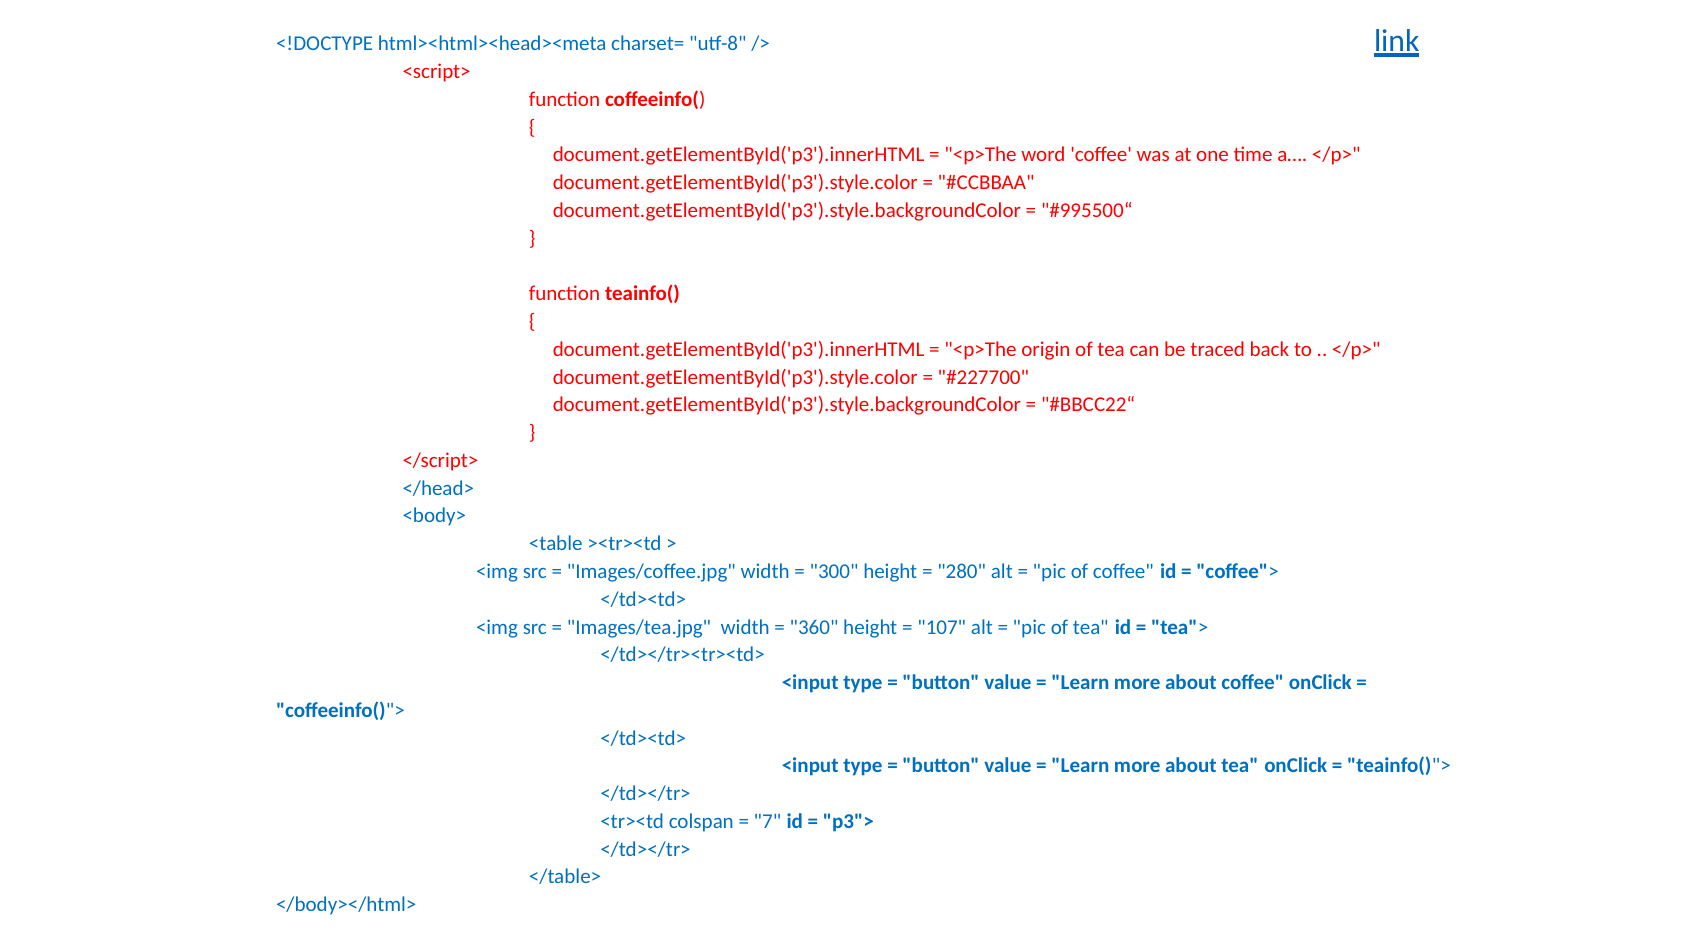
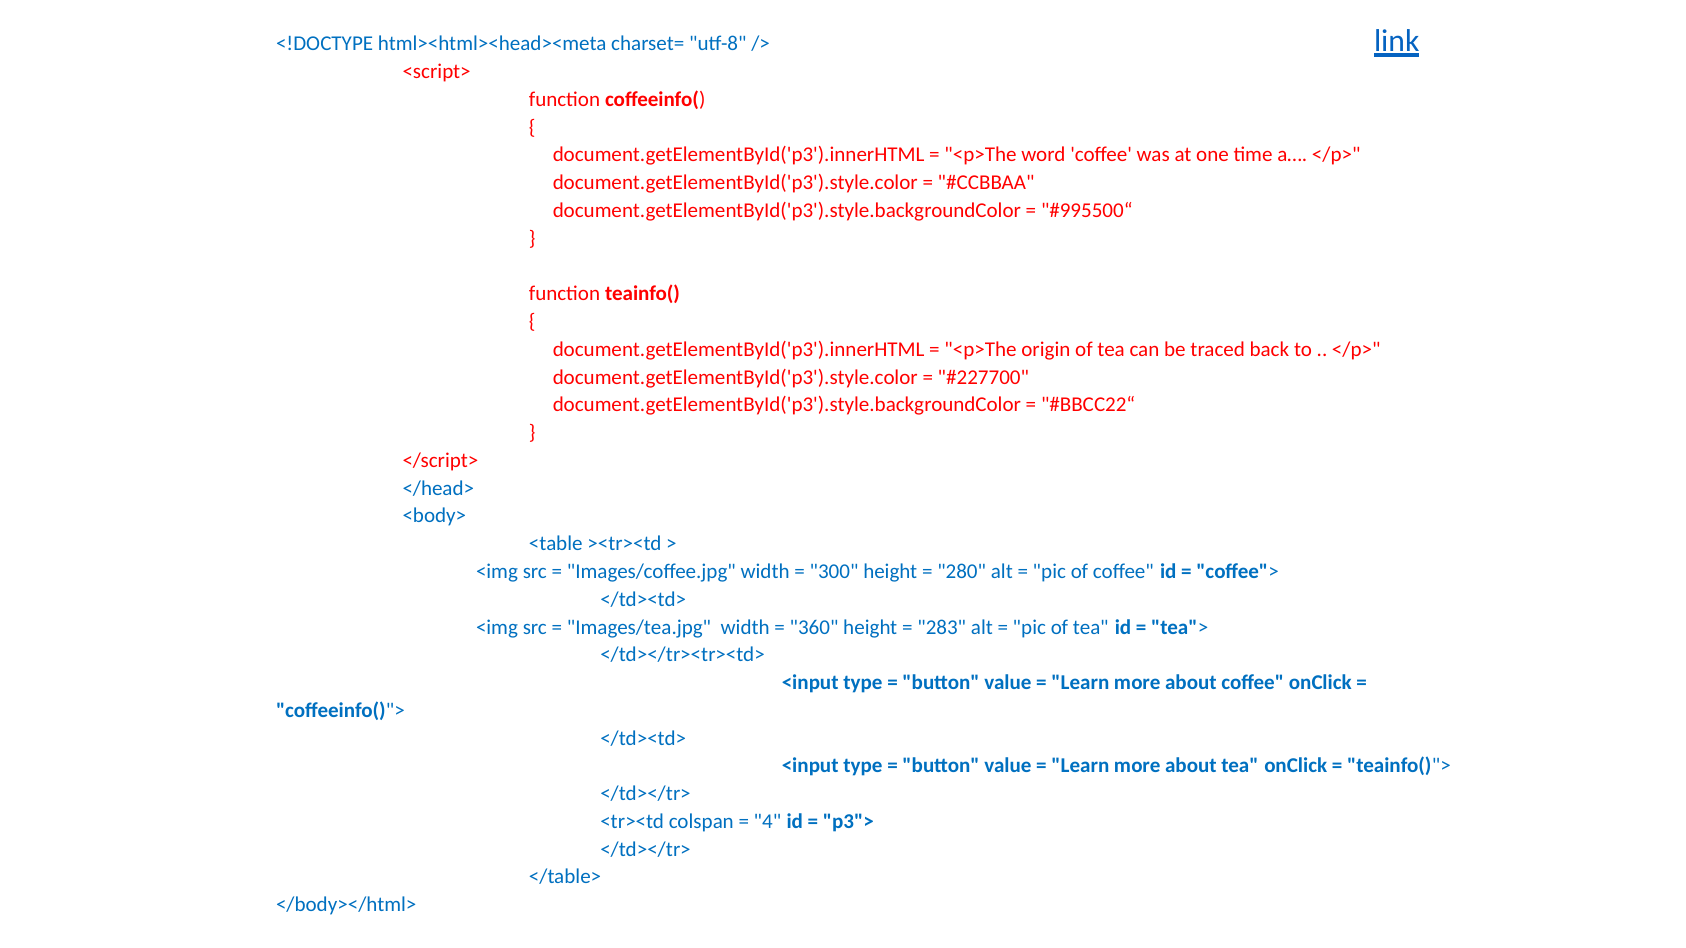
107: 107 -> 283
7: 7 -> 4
